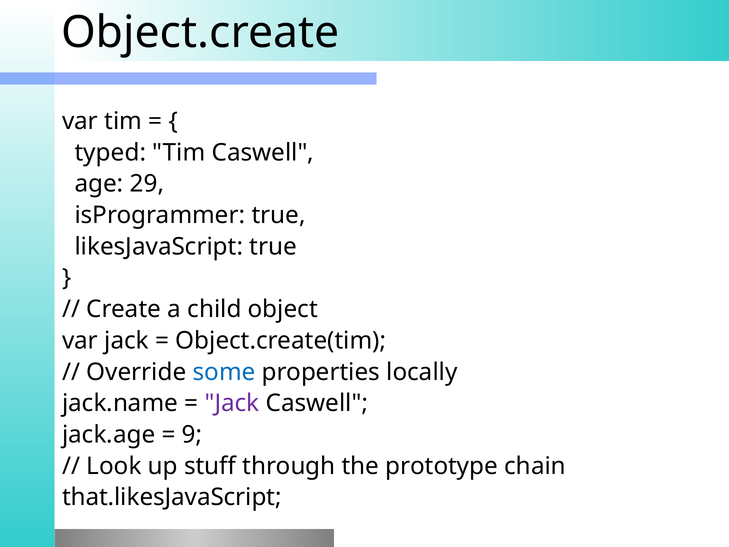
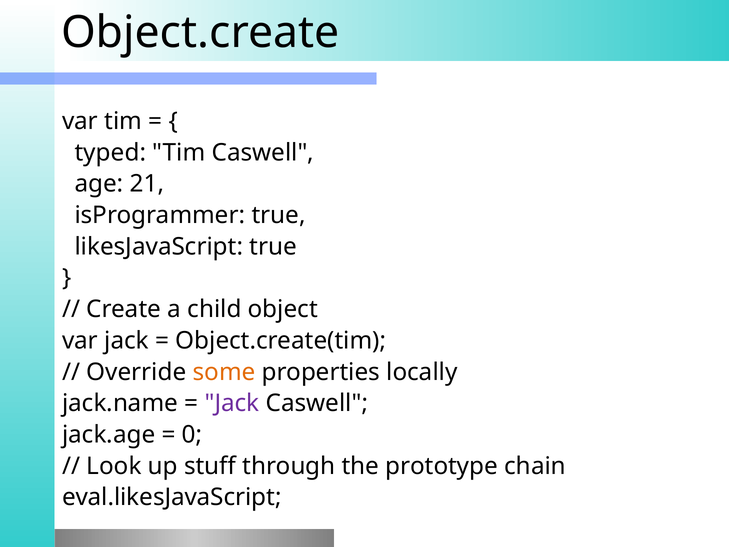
29: 29 -> 21
some colour: blue -> orange
9: 9 -> 0
that.likesJavaScript: that.likesJavaScript -> eval.likesJavaScript
